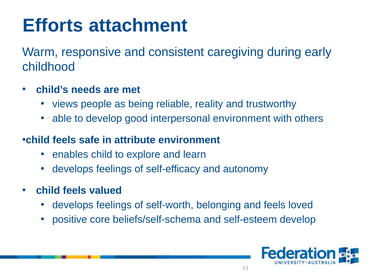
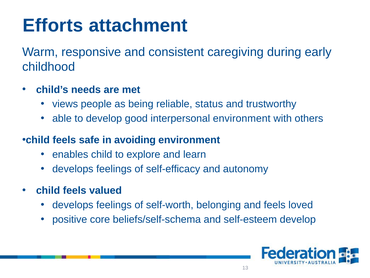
reality: reality -> status
attribute: attribute -> avoiding
